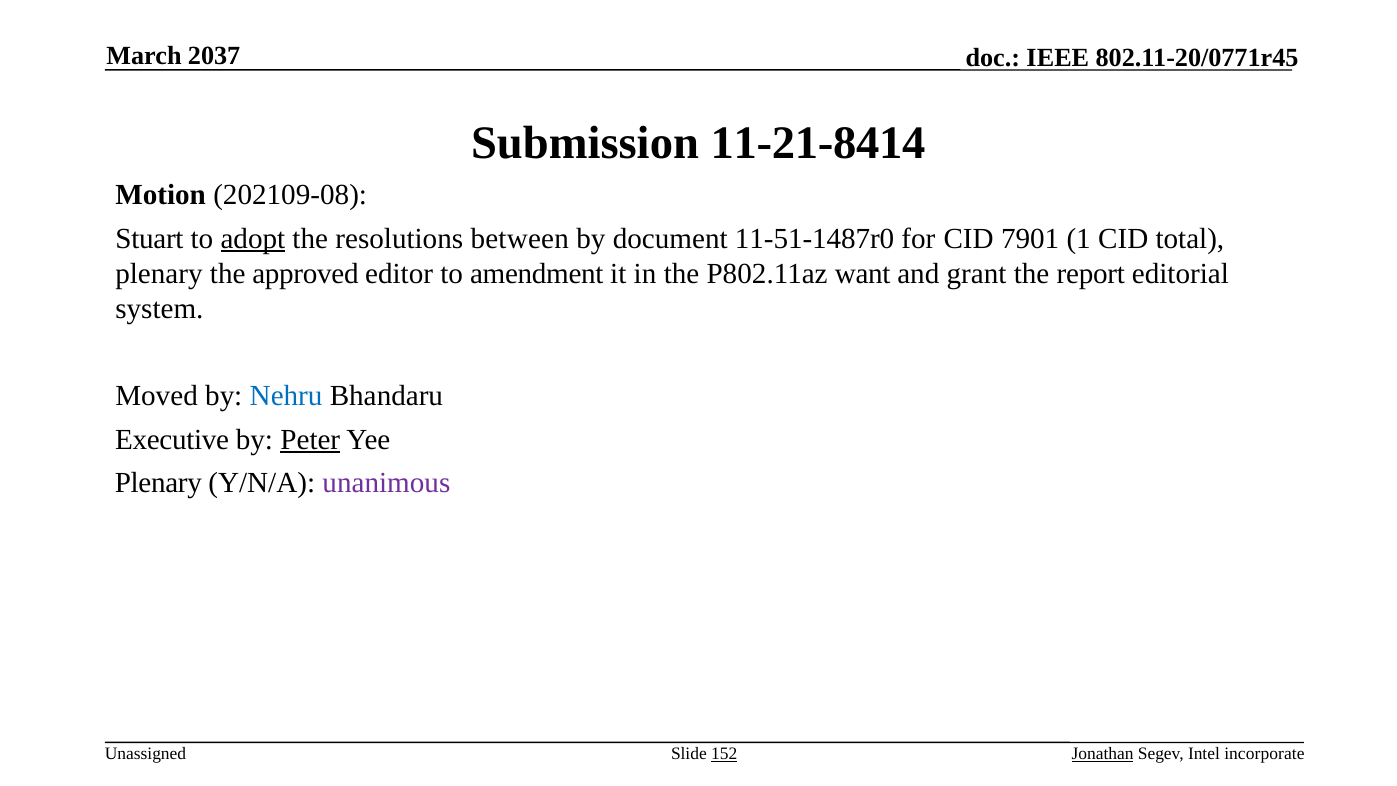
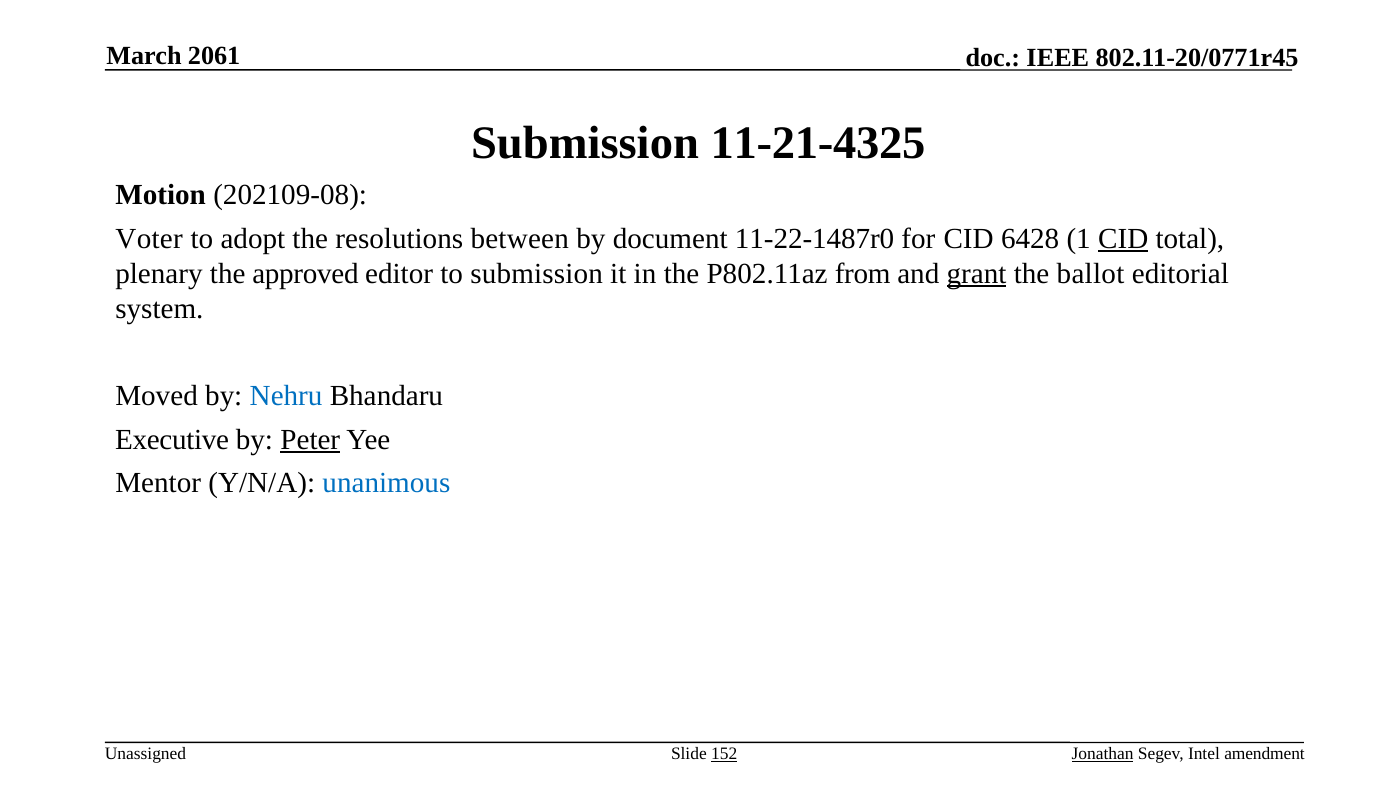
2037: 2037 -> 2061
11-21-8414: 11-21-8414 -> 11-21-4325
Stuart: Stuart -> Voter
adopt underline: present -> none
11-51-1487r0: 11-51-1487r0 -> 11-22-1487r0
7901: 7901 -> 6428
CID at (1123, 239) underline: none -> present
to amendment: amendment -> submission
want: want -> from
grant underline: none -> present
report: report -> ballot
Plenary at (158, 483): Plenary -> Mentor
unanimous colour: purple -> blue
incorporate: incorporate -> amendment
